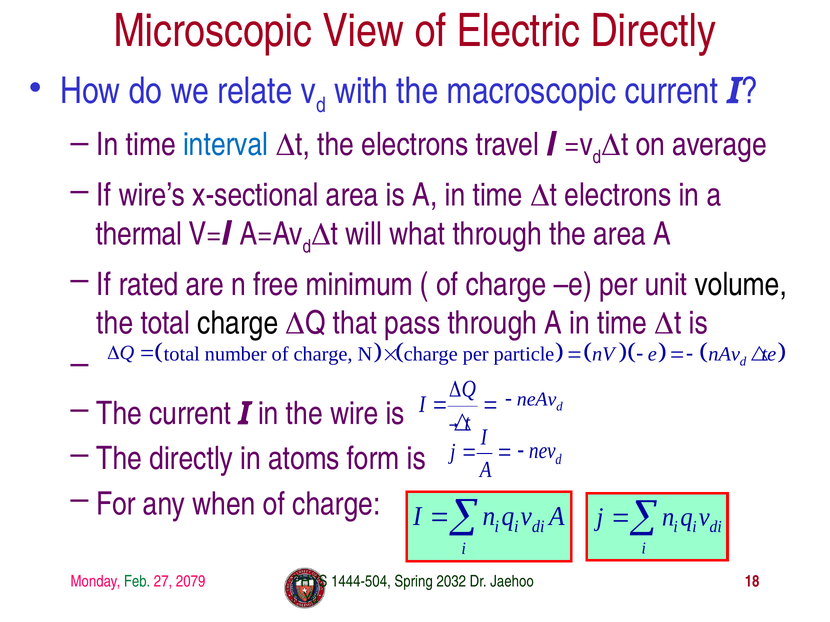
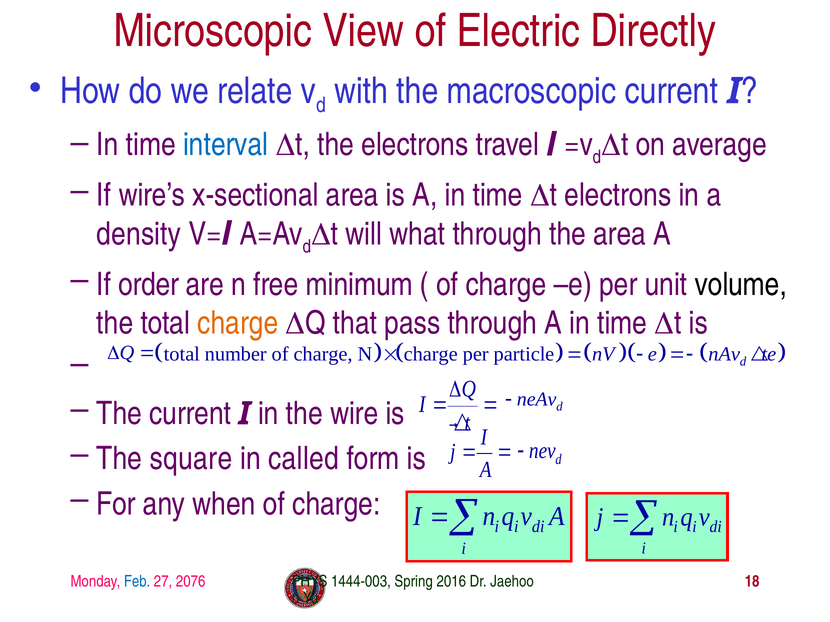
thermal: thermal -> density
rated: rated -> order
charge at (238, 324) colour: black -> orange
The directly: directly -> square
atoms: atoms -> called
Feb colour: green -> blue
2079: 2079 -> 2076
1444-504: 1444-504 -> 1444-003
2032: 2032 -> 2016
